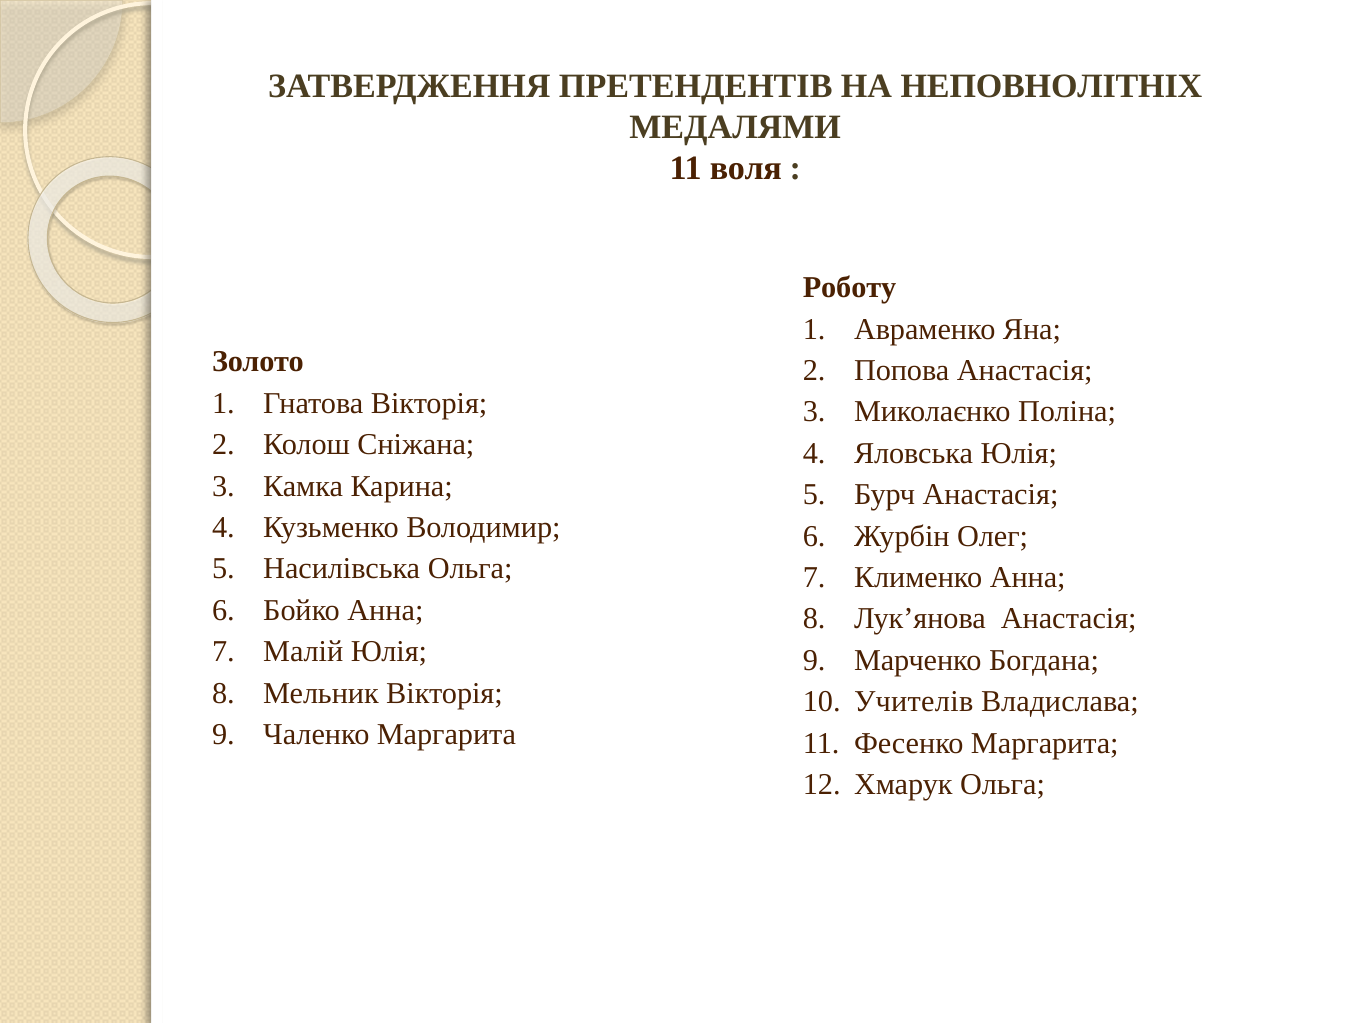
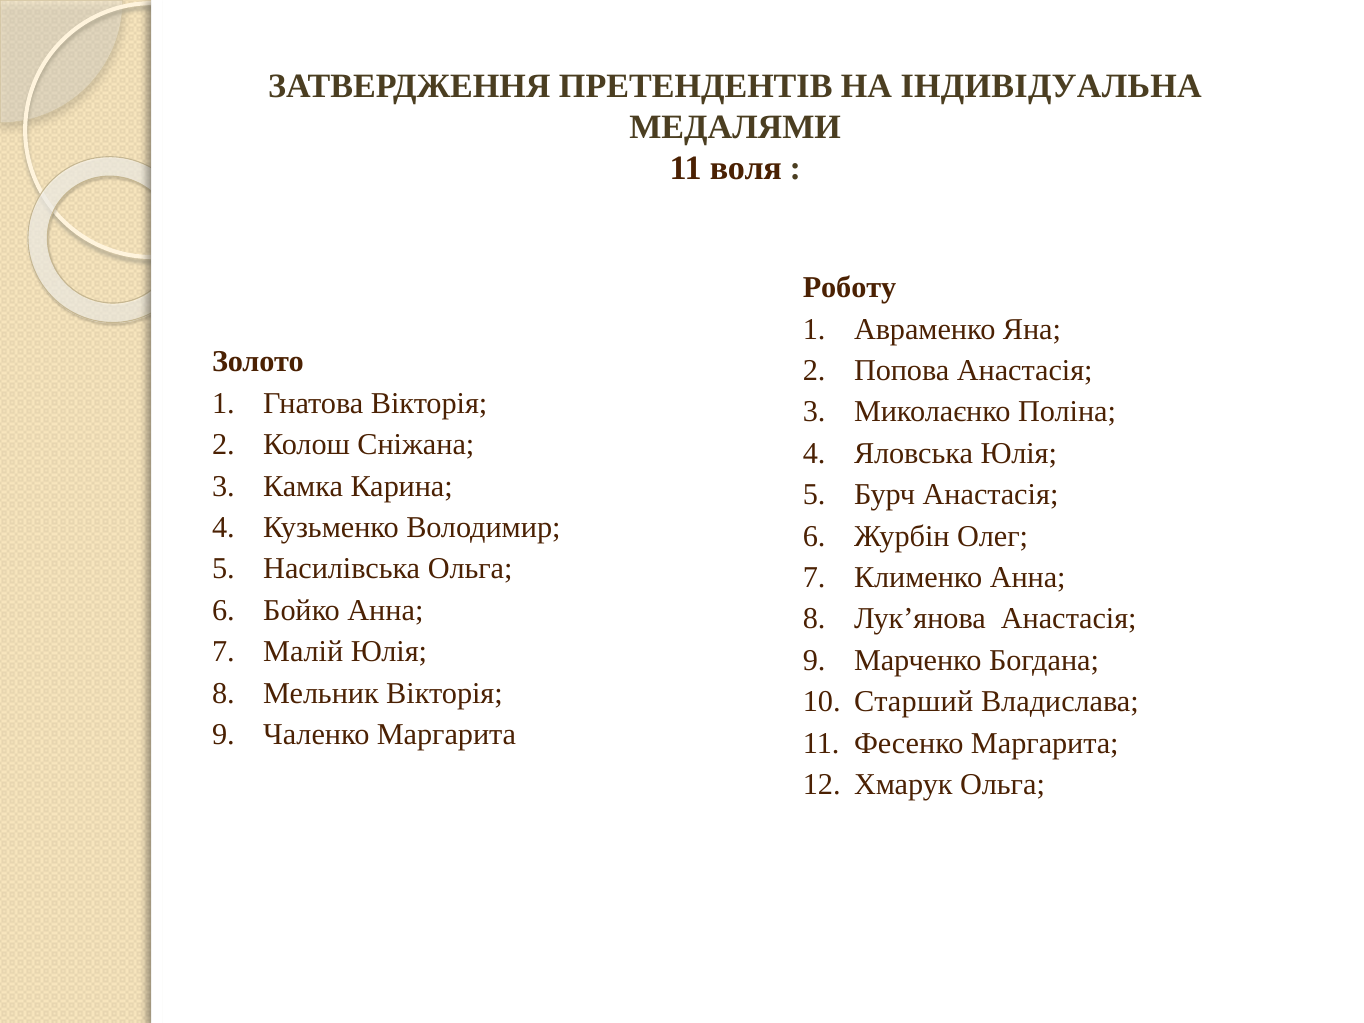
НЕПОВНОЛІТНІХ: НЕПОВНОЛІТНІХ -> ІНДИВІДУАЛЬНА
Учителів: Учителів -> Старший
